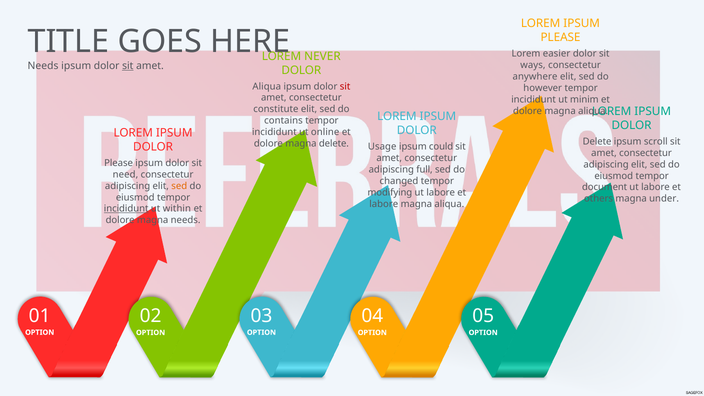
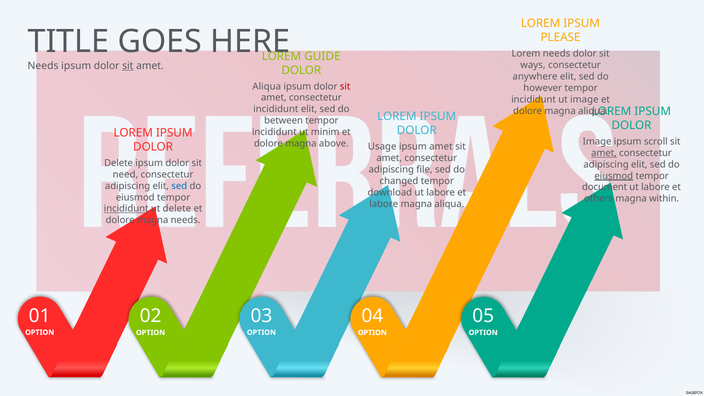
Lorem easier: easier -> needs
NEVER: NEVER -> GUIDE
ut minim: minim -> image
constitute at (276, 109): constitute -> incididunt
contains: contains -> between
online: online -> minim
Delete at (597, 142): Delete -> Image
magna delete: delete -> above
ipsum could: could -> amet
amet at (604, 153) underline: none -> present
Please at (119, 163): Please -> Delete
full: full -> file
eiusmod at (614, 176) underline: none -> present
sed at (179, 186) colour: orange -> blue
modifying: modifying -> download
under: under -> within
ut within: within -> delete
